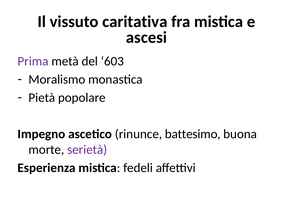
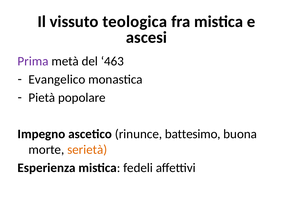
caritativa: caritativa -> teologica
603: 603 -> 463
Moralismo: Moralismo -> Evangelico
serietà colour: purple -> orange
